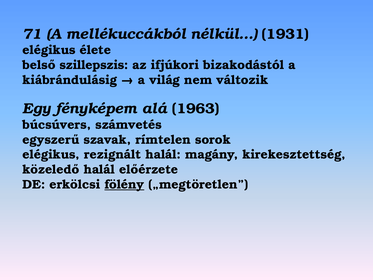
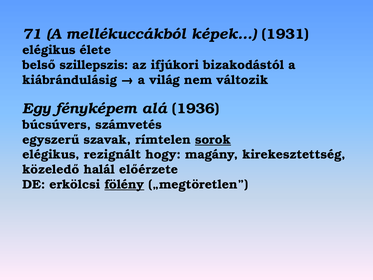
nélkül…: nélkül… -> képek…
1963: 1963 -> 1936
sorok underline: none -> present
rezignált halál: halál -> hogy
